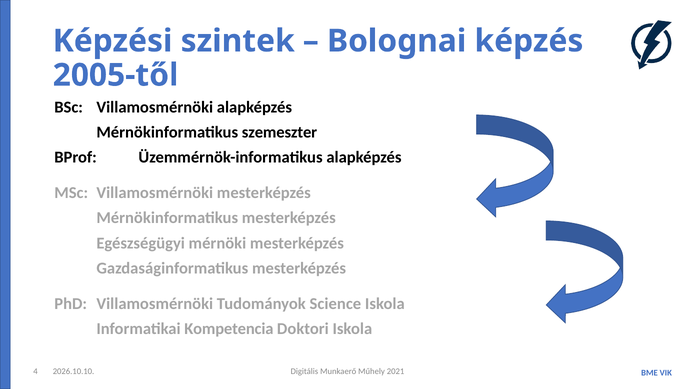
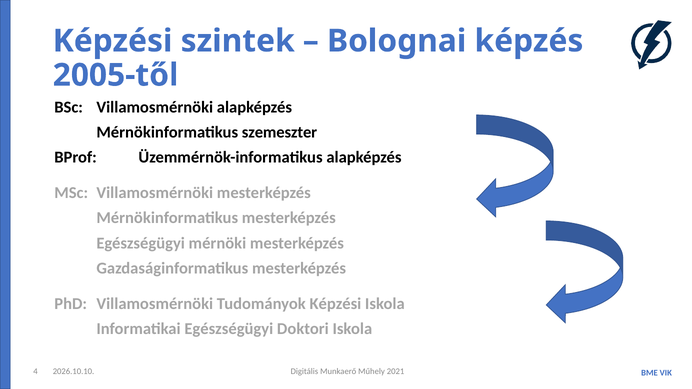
Tudományok Science: Science -> Képzési
Informatikai Kompetencia: Kompetencia -> Egészségügyi
